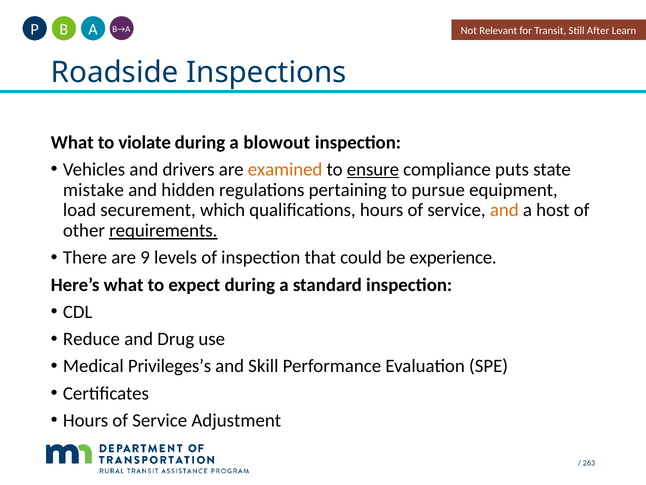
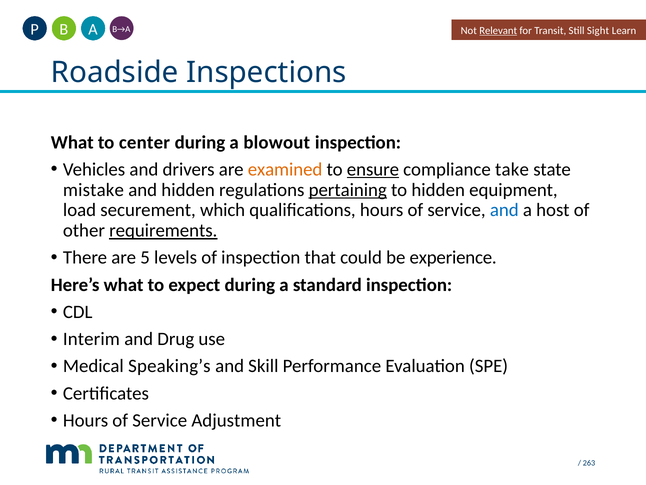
Relevant underline: none -> present
After: After -> Sight
violate: violate -> center
puts: puts -> take
pertaining underline: none -> present
to pursue: pursue -> hidden
and at (504, 210) colour: orange -> blue
9: 9 -> 5
Reduce: Reduce -> Interim
Privileges’s: Privileges’s -> Speaking’s
